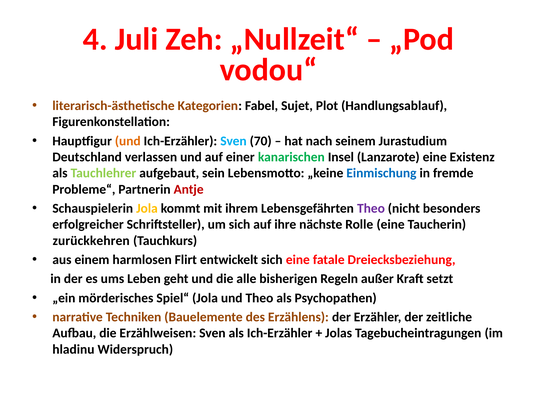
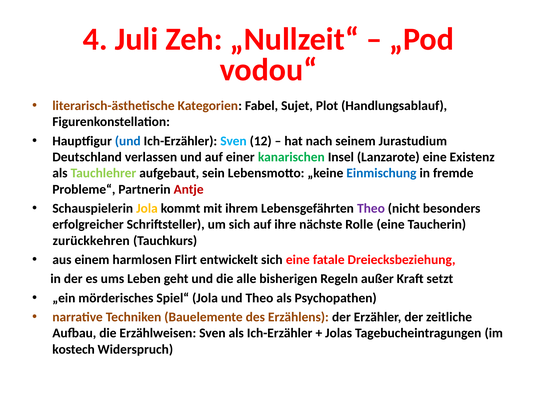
und at (128, 141) colour: orange -> blue
70: 70 -> 12
hladinu: hladinu -> kostech
